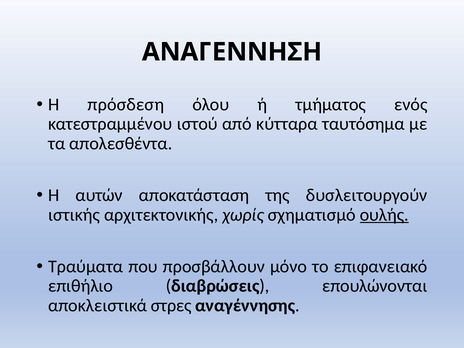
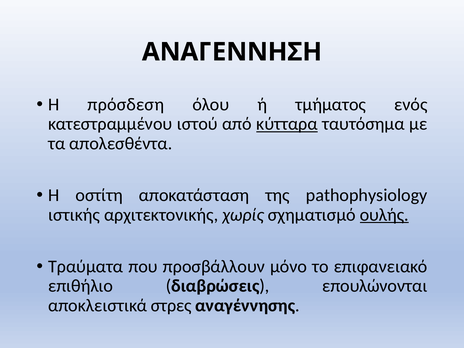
κύτταρα underline: none -> present
αυτών: αυτών -> οστίτη
δυσλειτουργούν: δυσλειτουργούν -> pathophysiology
